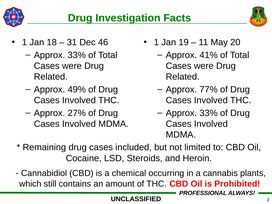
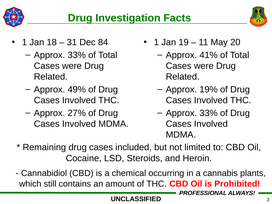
46: 46 -> 84
77%: 77% -> 19%
